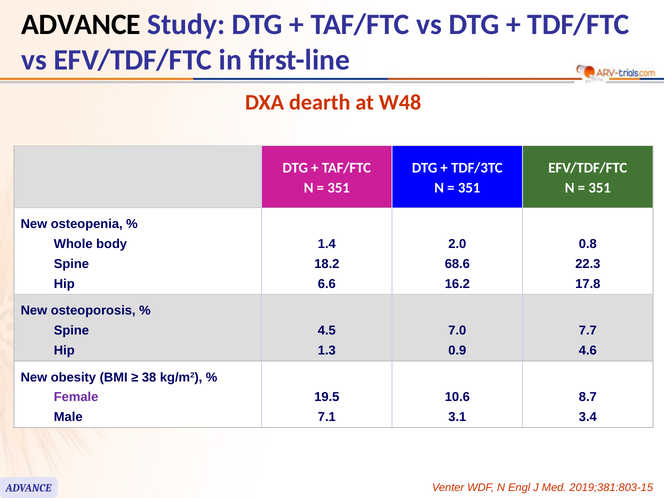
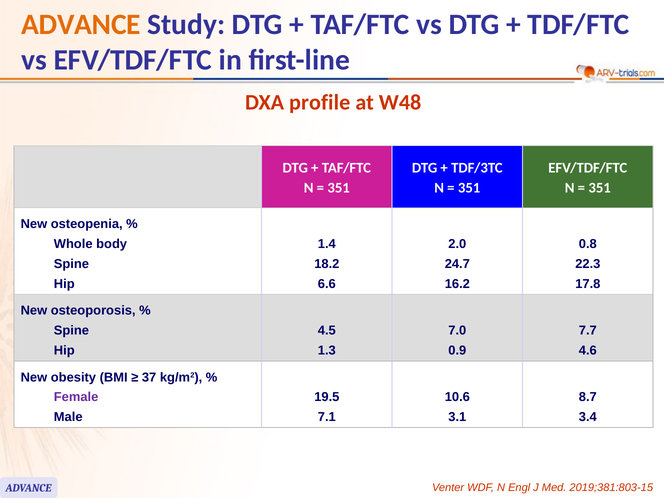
ADVANCE at (81, 25) colour: black -> orange
dearth: dearth -> profile
68.6: 68.6 -> 24.7
38: 38 -> 37
